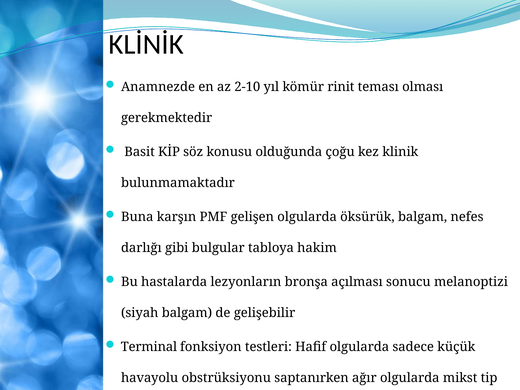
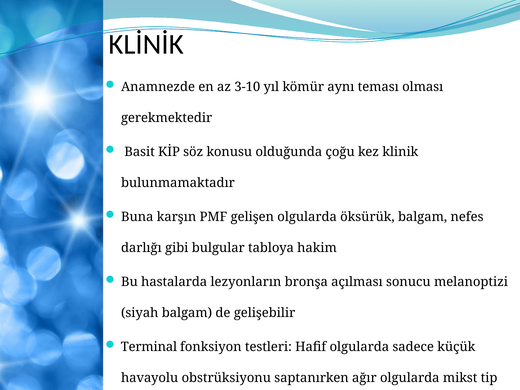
2-10: 2-10 -> 3-10
rinit: rinit -> aynı
